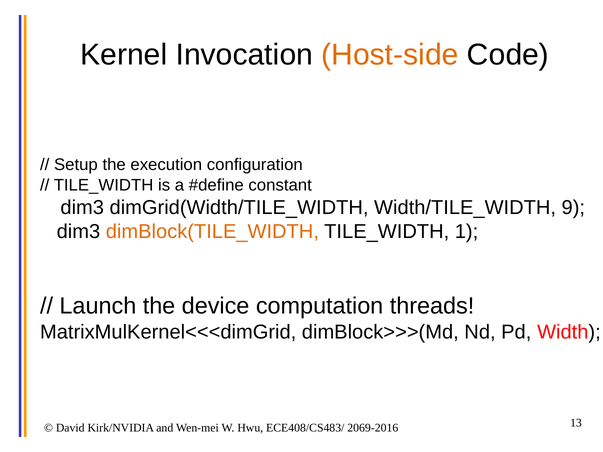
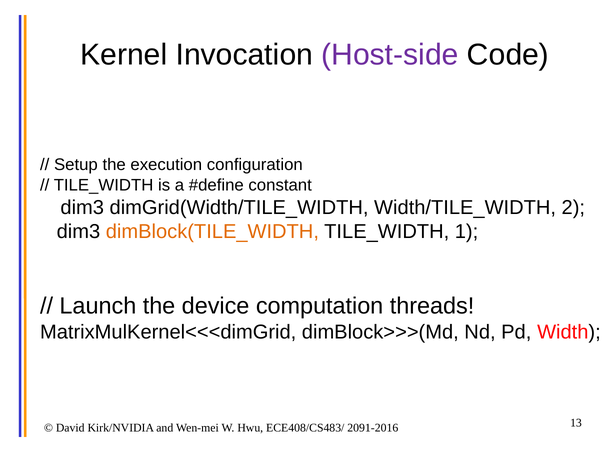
Host-side colour: orange -> purple
9: 9 -> 2
2069-2016: 2069-2016 -> 2091-2016
